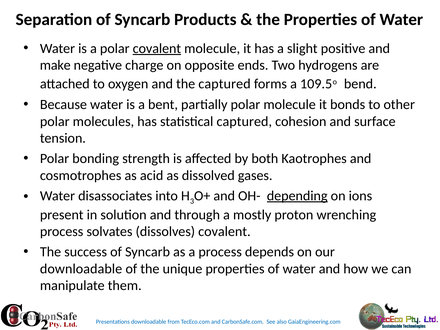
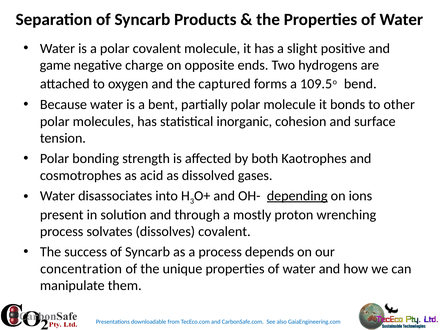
covalent at (157, 48) underline: present -> none
make: make -> game
statistical captured: captured -> inorganic
downloadable at (81, 269): downloadable -> concentration
